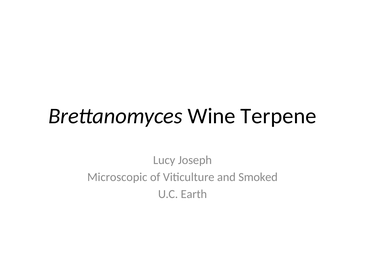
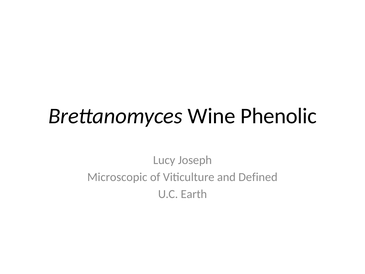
Terpene: Terpene -> Phenolic
Smoked: Smoked -> Defined
